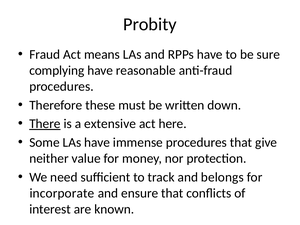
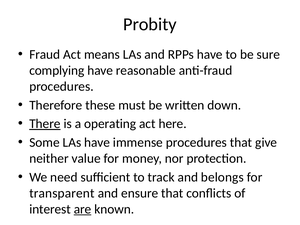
extensive: extensive -> operating
incorporate: incorporate -> transparent
are underline: none -> present
